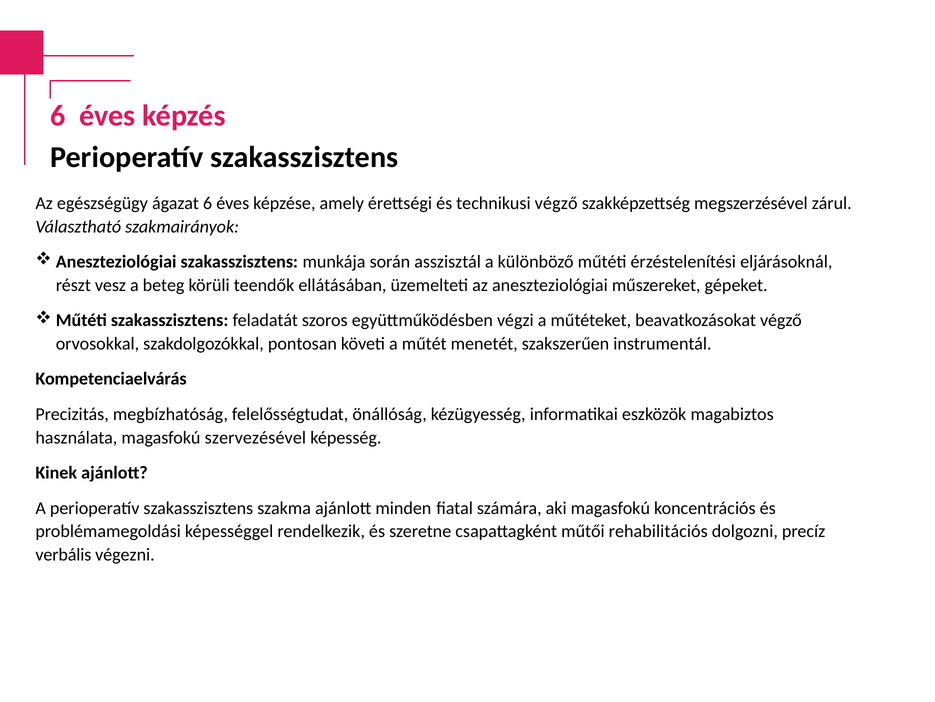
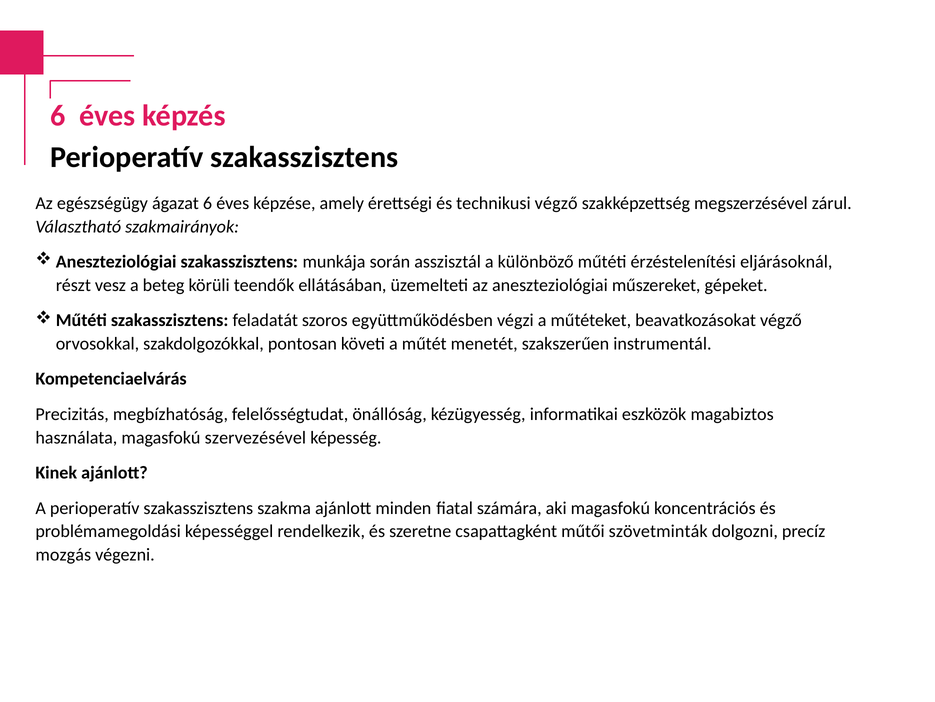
rehabilitációs: rehabilitációs -> szövetminták
verbális: verbális -> mozgás
